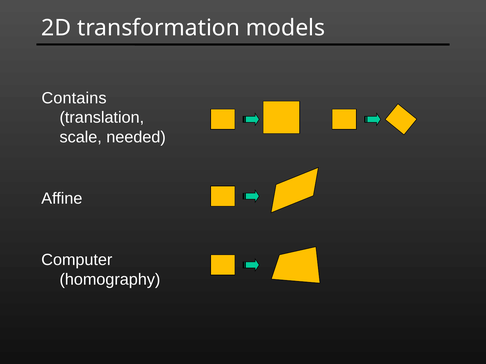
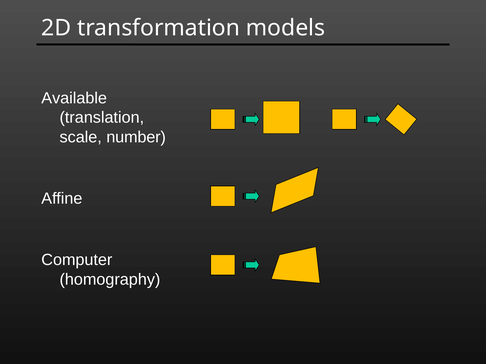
Contains: Contains -> Available
needed: needed -> number
